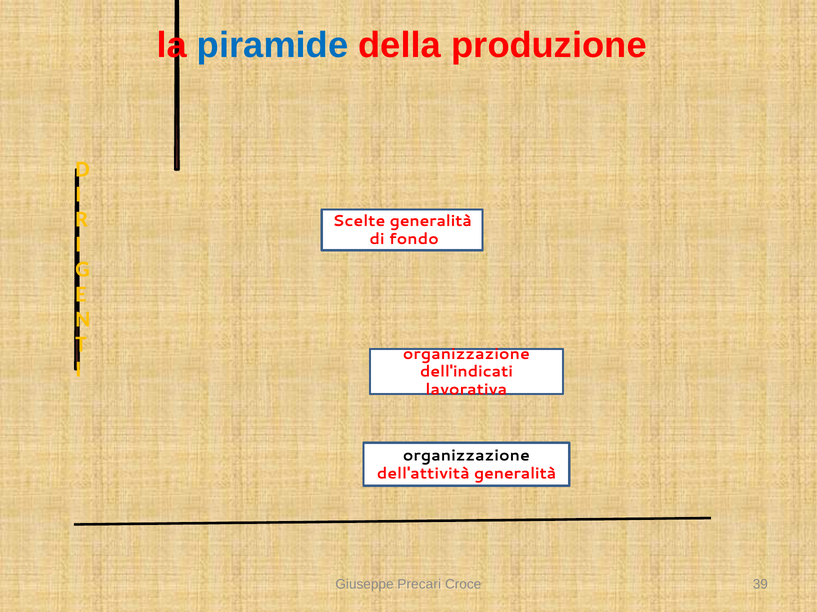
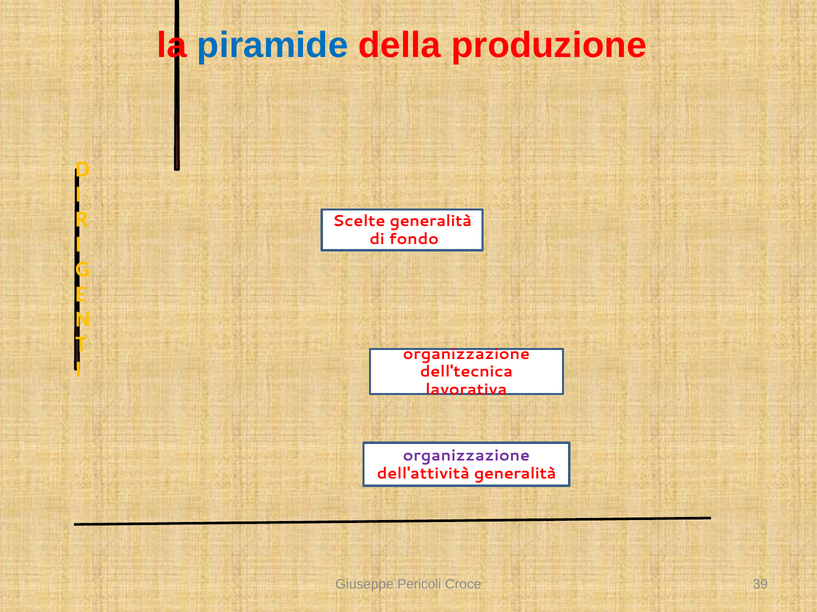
dell'indicati: dell'indicati -> dell'tecnica
organizzazione at (466, 456) colour: black -> purple
Precari: Precari -> Pericoli
